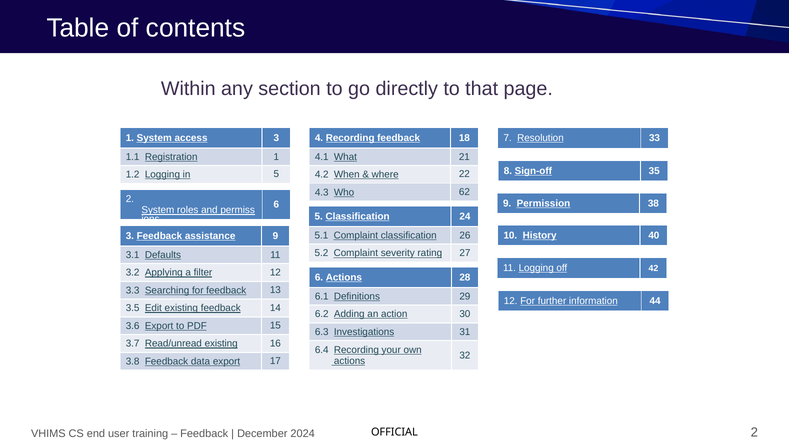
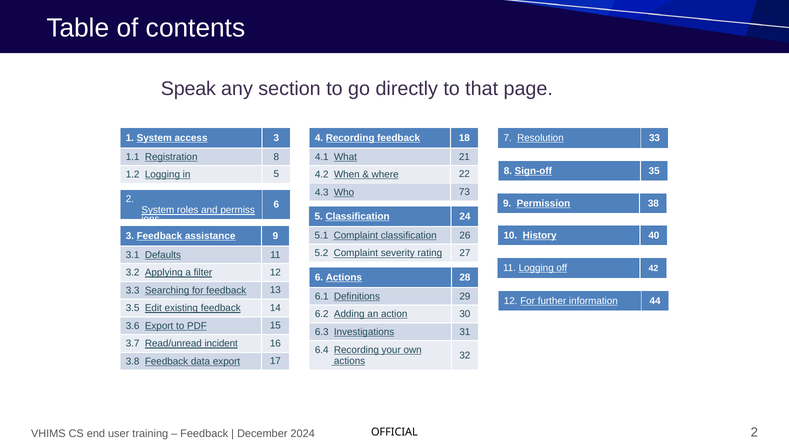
Within: Within -> Speak
Registration 1: 1 -> 8
62: 62 -> 73
Read/unread existing: existing -> incident
